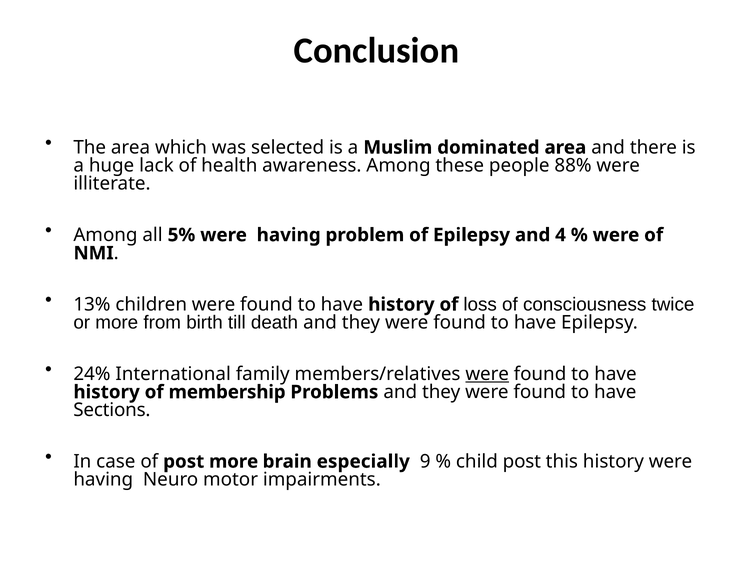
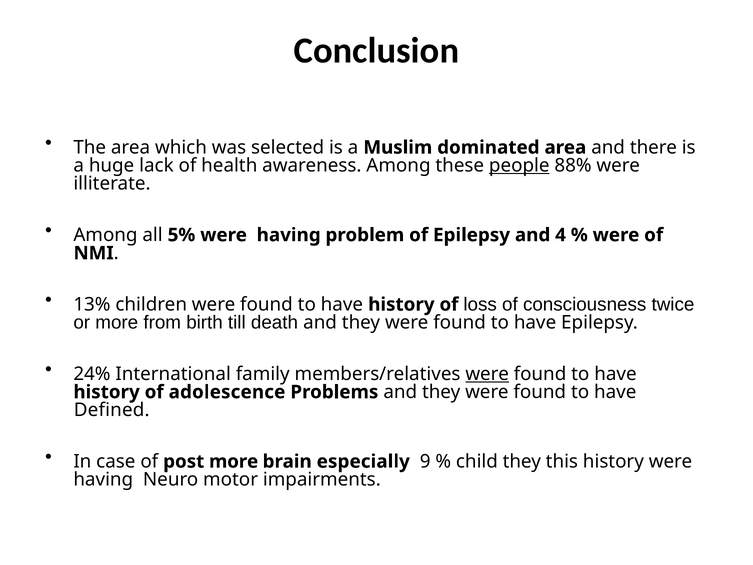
people underline: none -> present
membership: membership -> adolescence
Sections: Sections -> Defined
child post: post -> they
